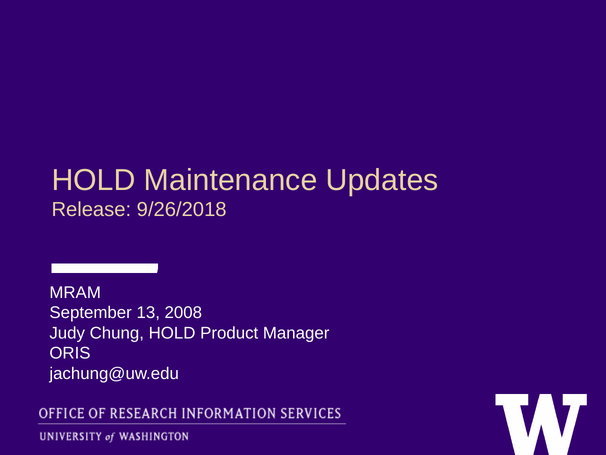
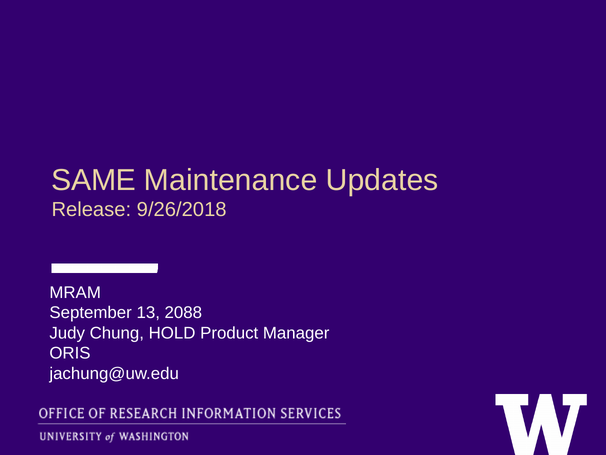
HOLD at (94, 180): HOLD -> SAME
2008: 2008 -> 2088
